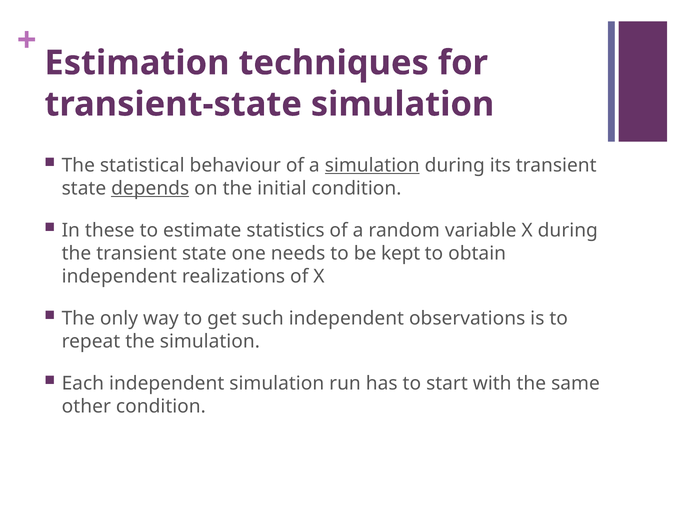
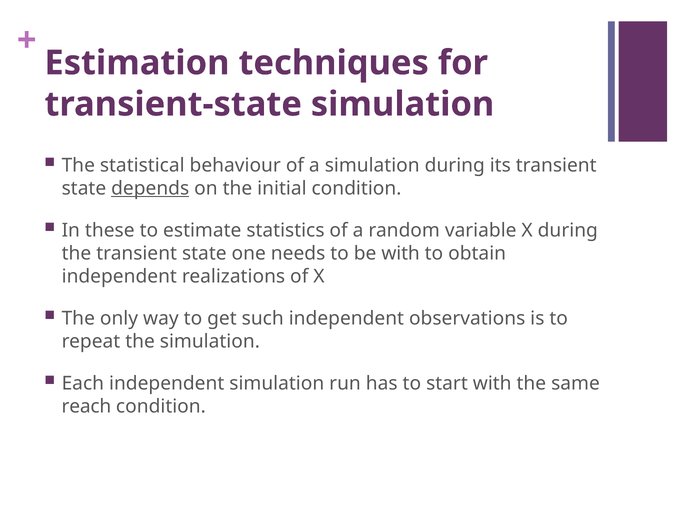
simulation at (372, 166) underline: present -> none
be kept: kept -> with
other: other -> reach
